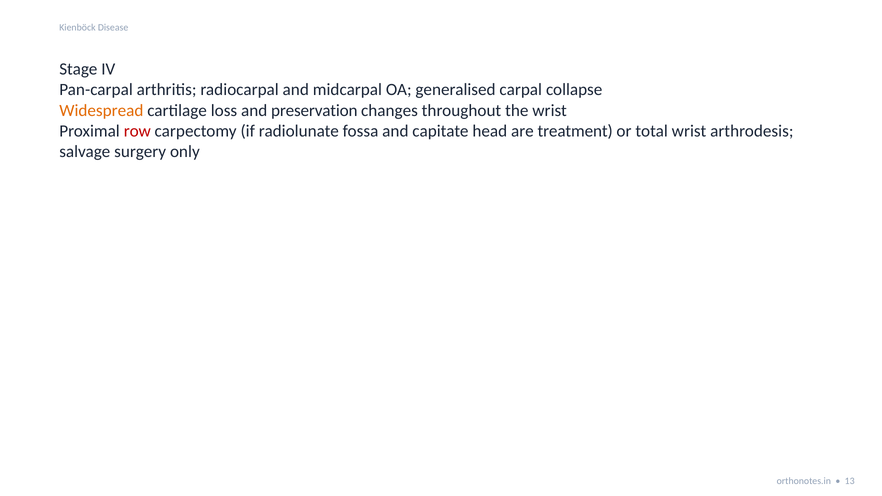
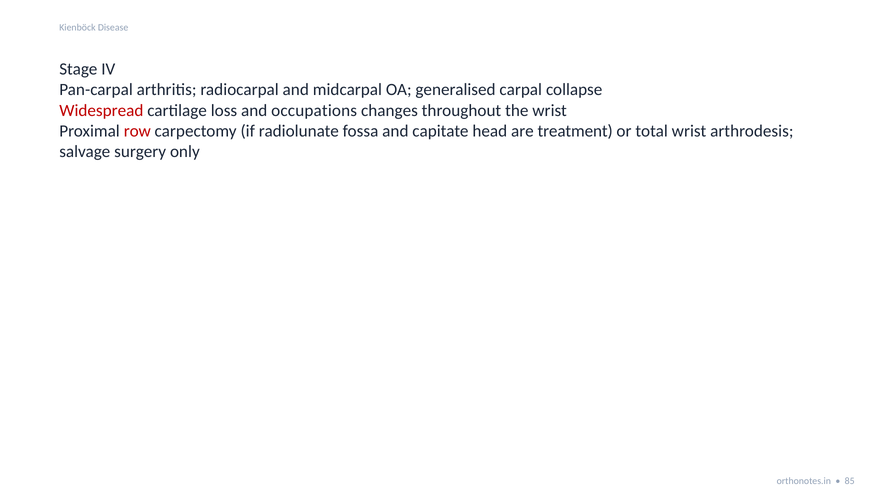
Widespread colour: orange -> red
preservation: preservation -> occupations
13: 13 -> 85
